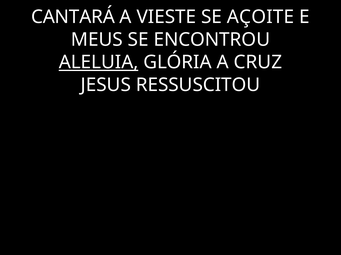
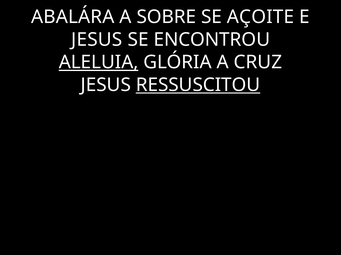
CANTARÁ: CANTARÁ -> ABALÁRA
VIESTE: VIESTE -> SOBRE
MEUS at (97, 40): MEUS -> JESUS
RESSUSCITOU underline: none -> present
